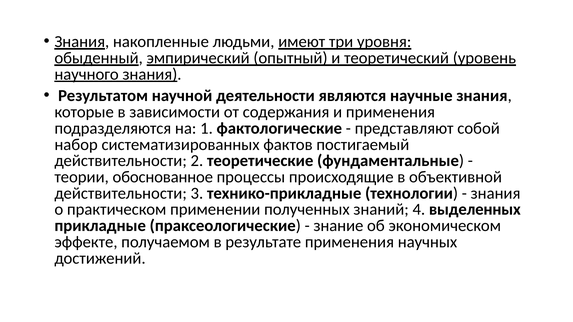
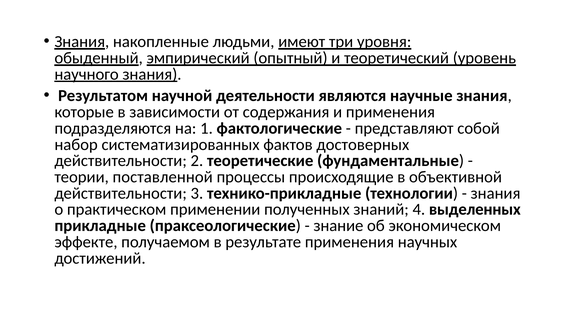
постигаемый: постигаемый -> достоверных
обоснованное: обоснованное -> поставленной
